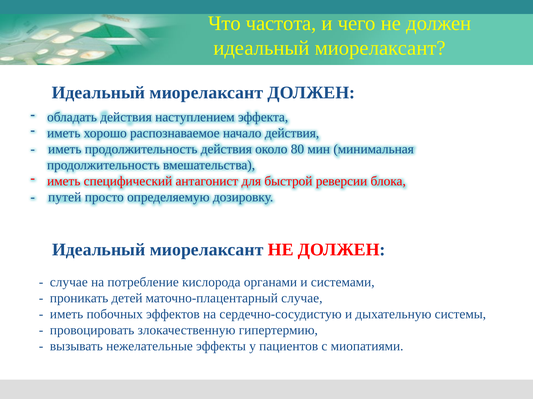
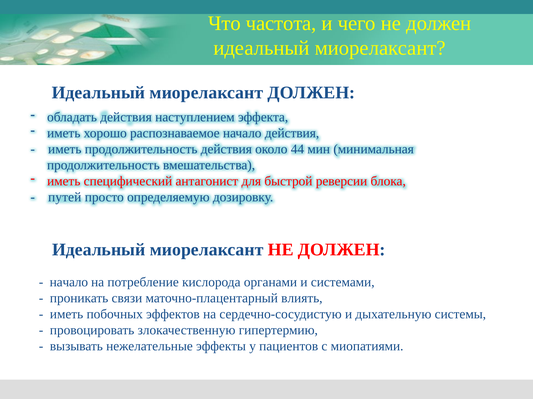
80: 80 -> 44
случае at (69, 283): случае -> начало
детей: детей -> связи
маточно-плацентарный случае: случае -> влиять
